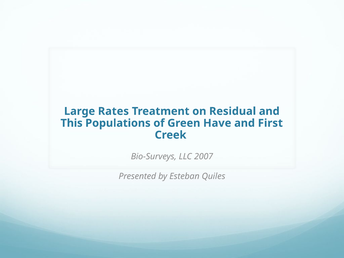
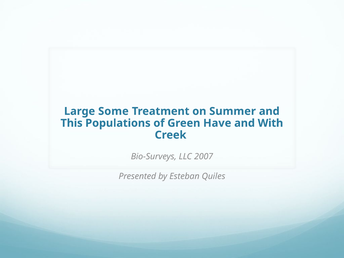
Rates: Rates -> Some
Residual: Residual -> Summer
First: First -> With
